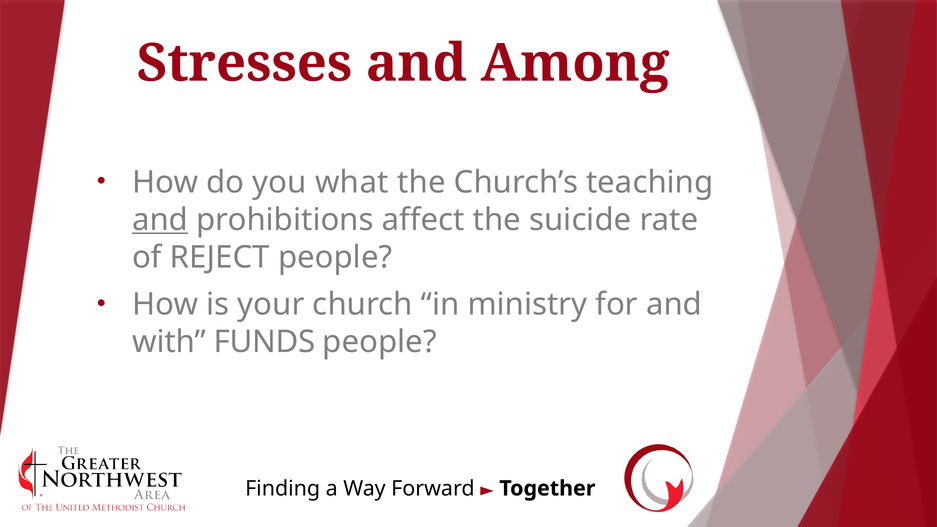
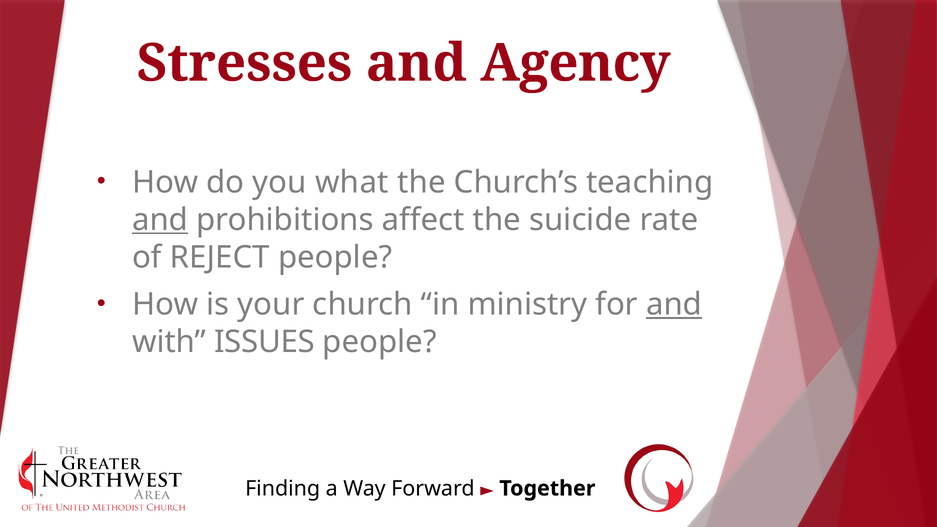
Among: Among -> Agency
and at (674, 305) underline: none -> present
FUNDS: FUNDS -> ISSUES
